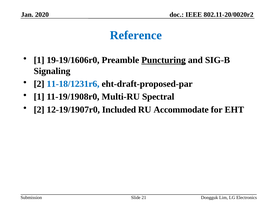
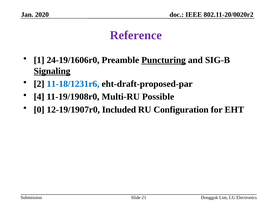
Reference colour: blue -> purple
19-19/1606r0: 19-19/1606r0 -> 24-19/1606r0
Signaling underline: none -> present
1 at (39, 97): 1 -> 4
Spectral: Spectral -> Possible
2 at (39, 110): 2 -> 0
Accommodate: Accommodate -> Configuration
